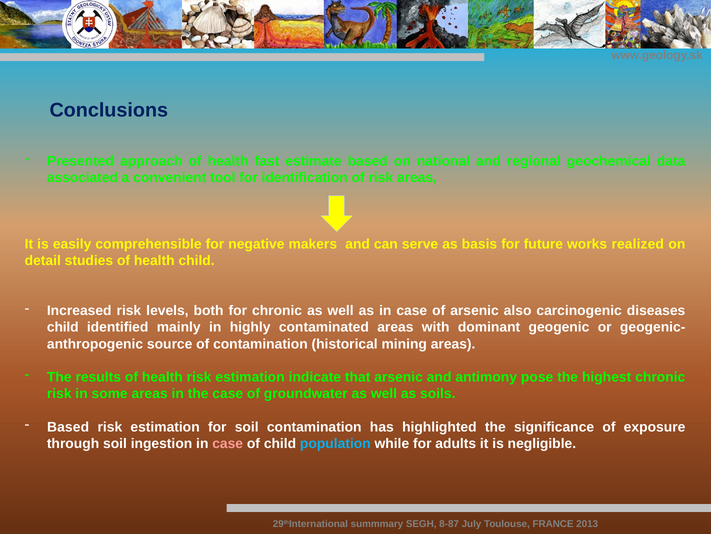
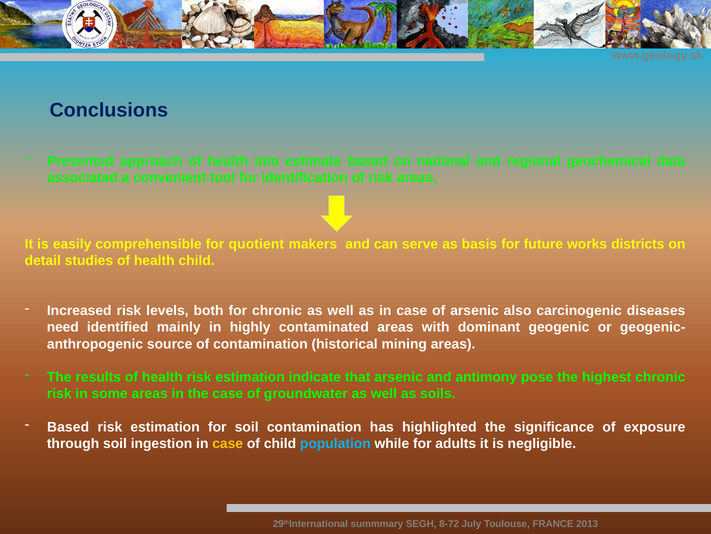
fast: fast -> into
negative: negative -> quotient
realized: realized -> districts
child at (63, 327): child -> need
case at (228, 443) colour: pink -> yellow
8-87: 8-87 -> 8-72
